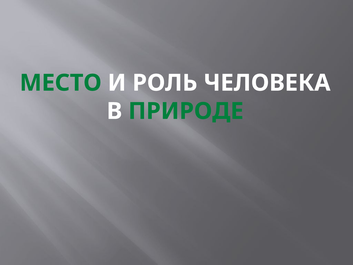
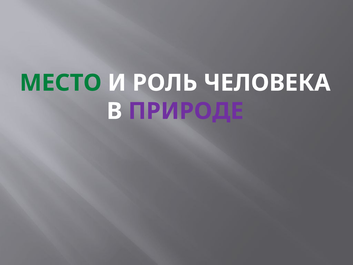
ПРИРОДЕ colour: green -> purple
